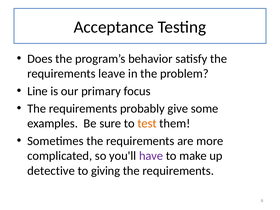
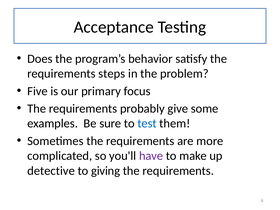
leave: leave -> steps
Line: Line -> Five
test colour: orange -> blue
